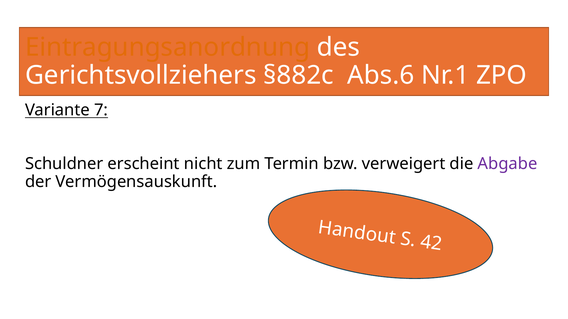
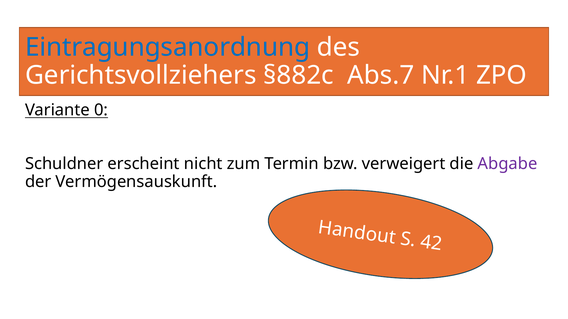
Eintragungsanordnung colour: orange -> blue
Abs.6: Abs.6 -> Abs.7
7: 7 -> 0
